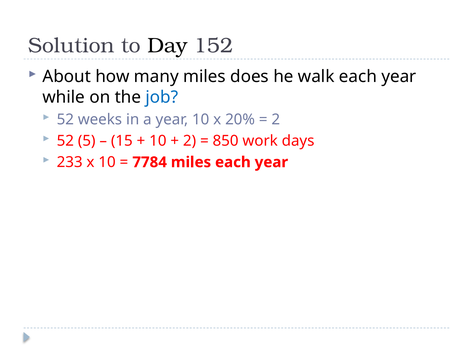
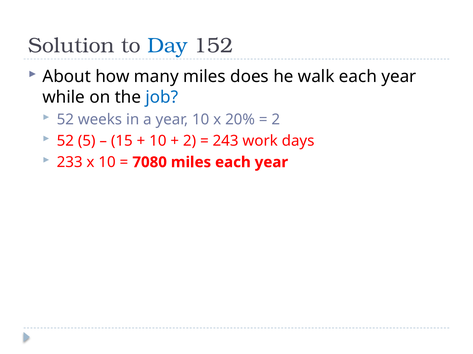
Day colour: black -> blue
850: 850 -> 243
7784: 7784 -> 7080
